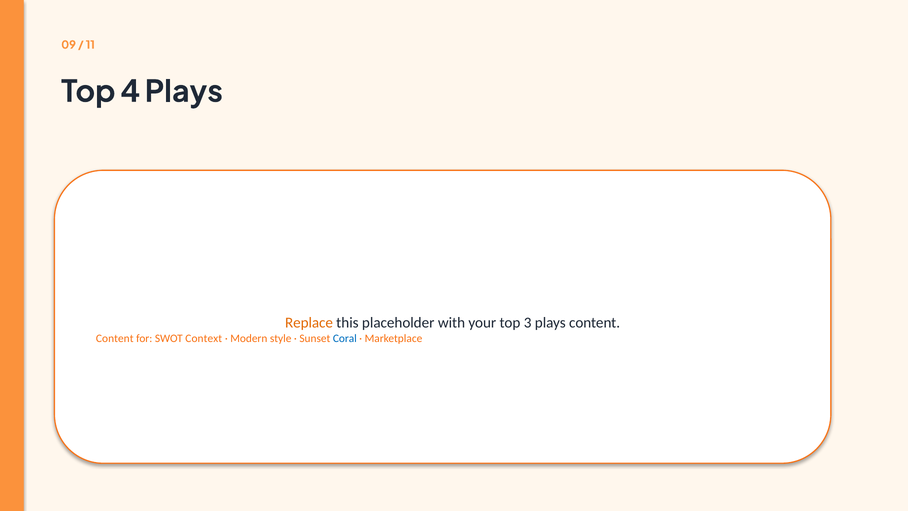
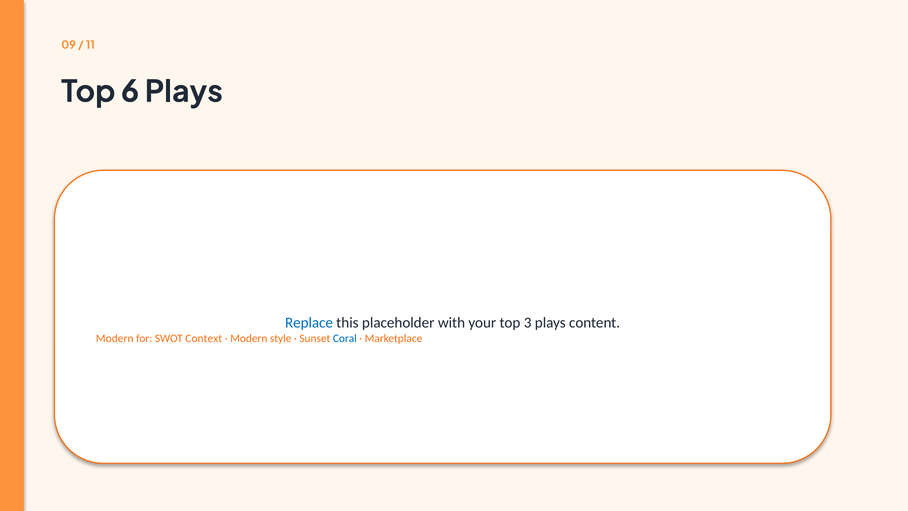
4: 4 -> 6
Replace colour: orange -> blue
Content at (115, 338): Content -> Modern
